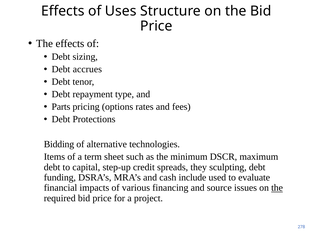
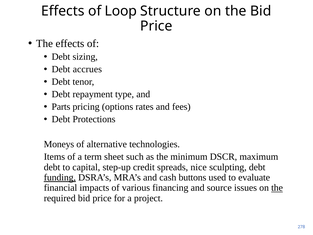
Uses: Uses -> Loop
Bidding: Bidding -> Moneys
they: they -> nice
funding underline: none -> present
include: include -> buttons
